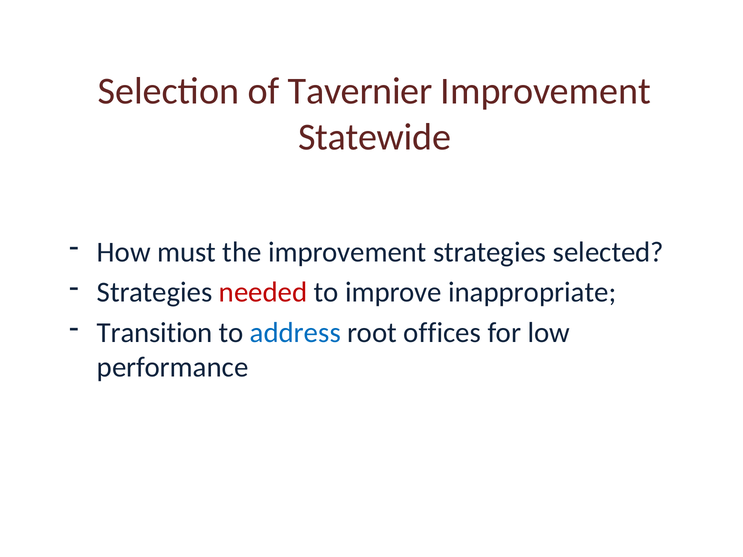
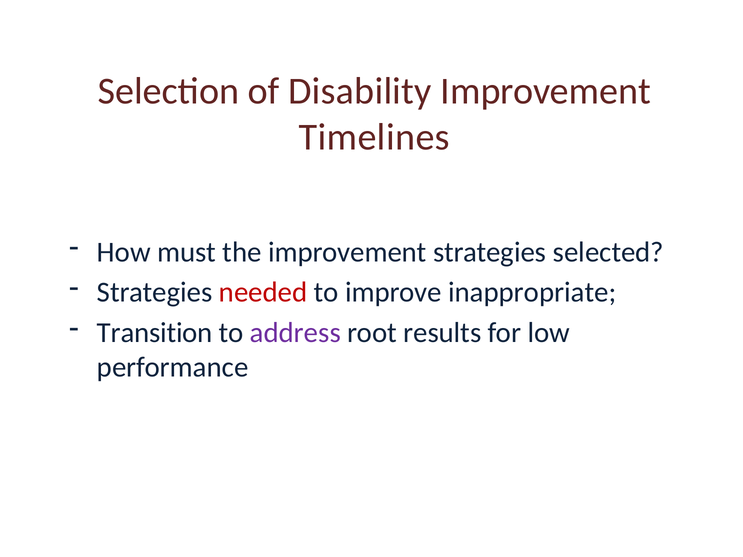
Tavernier: Tavernier -> Disability
Statewide: Statewide -> Timelines
address colour: blue -> purple
offices: offices -> results
